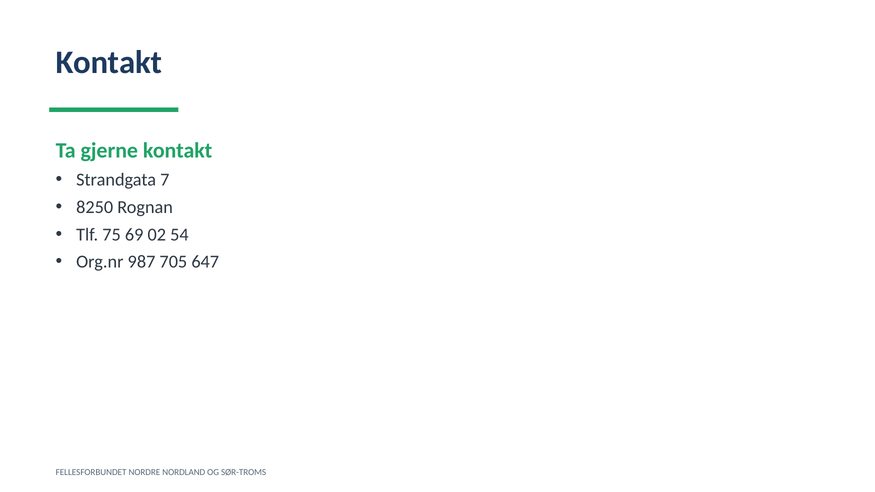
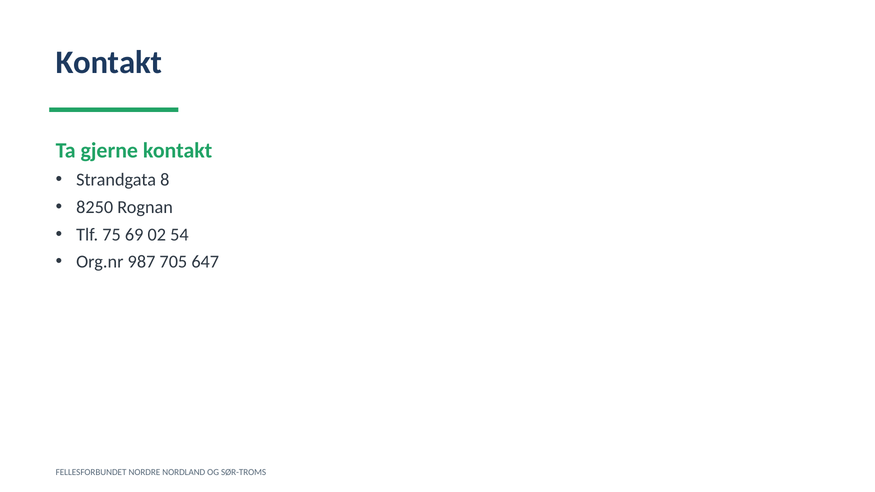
7: 7 -> 8
